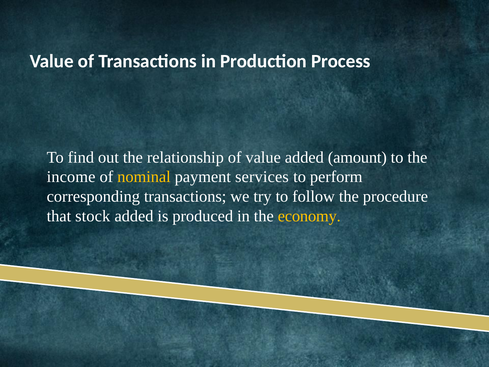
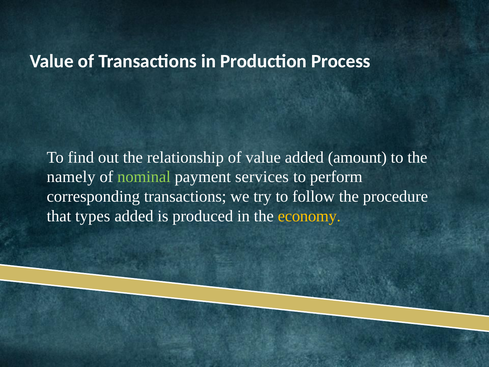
income: income -> namely
nominal colour: yellow -> light green
stock: stock -> types
